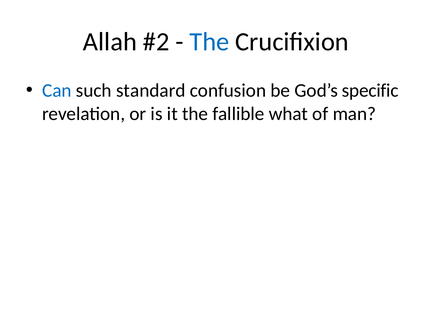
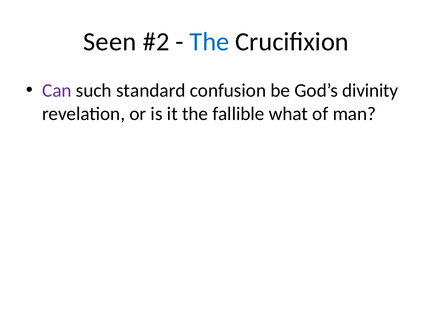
Allah: Allah -> Seen
Can colour: blue -> purple
specific: specific -> divinity
